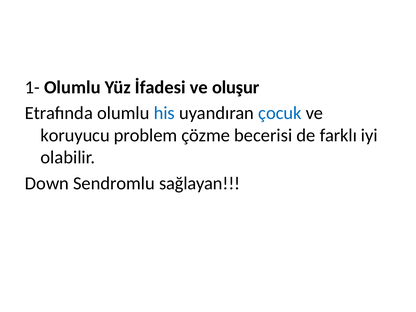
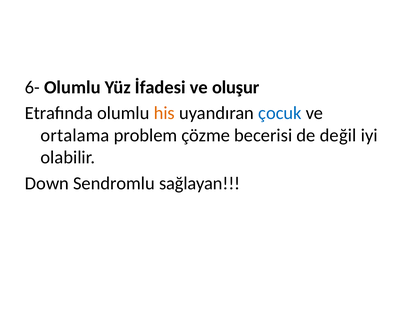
1-: 1- -> 6-
his colour: blue -> orange
koruyucu: koruyucu -> ortalama
farklı: farklı -> değil
